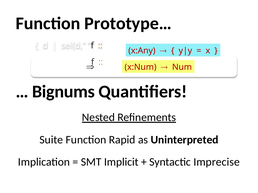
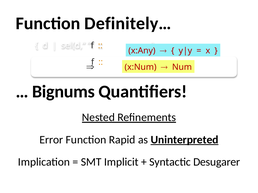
Prototype…: Prototype… -> Definitely…
Suite: Suite -> Error
Uninterpreted underline: none -> present
Imprecise: Imprecise -> Desugarer
